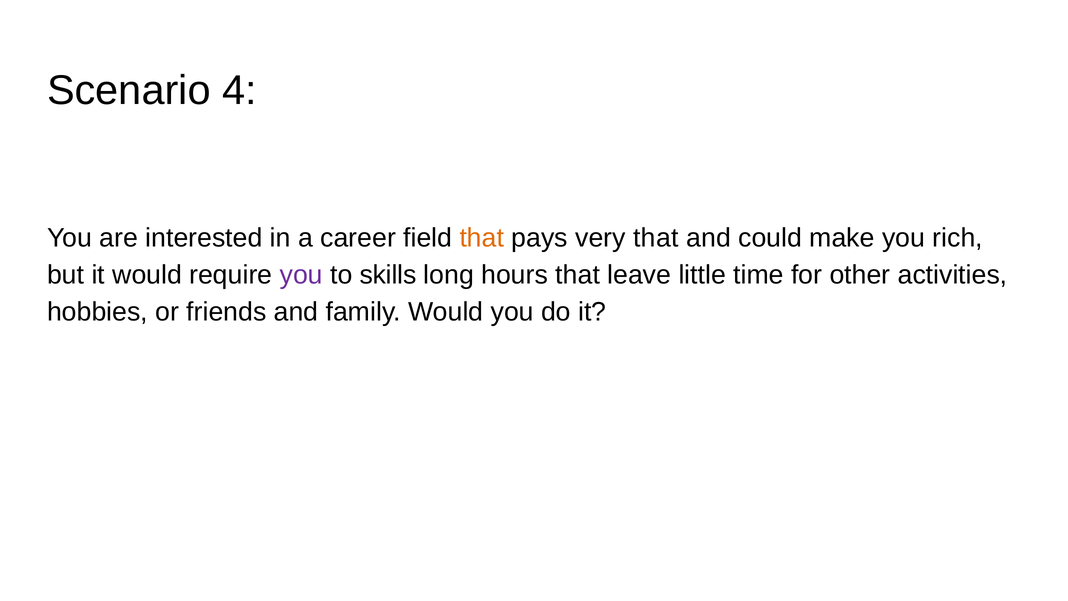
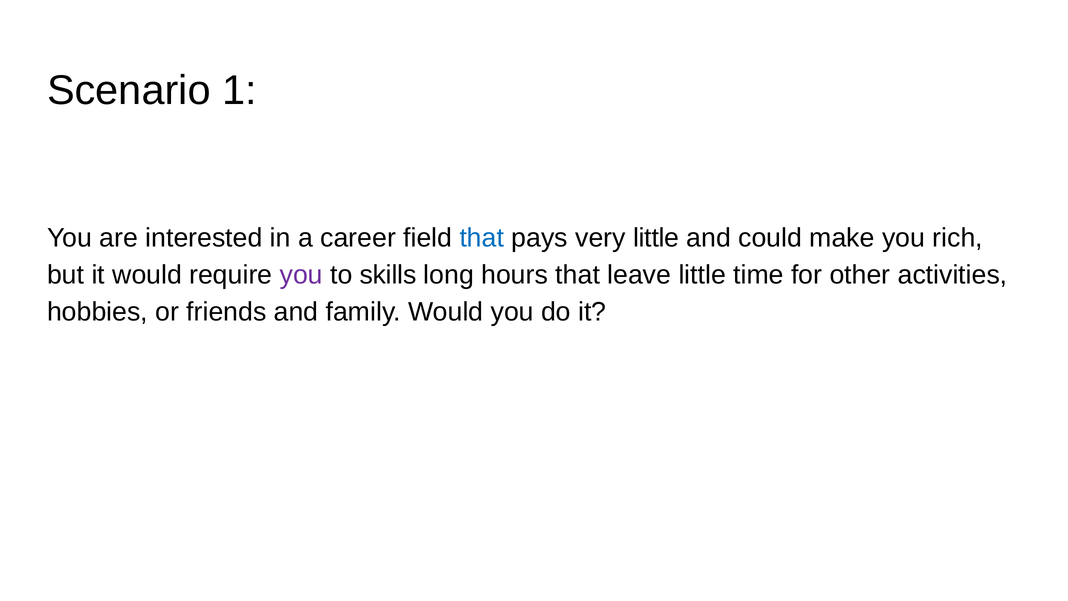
4: 4 -> 1
that at (482, 238) colour: orange -> blue
very that: that -> little
